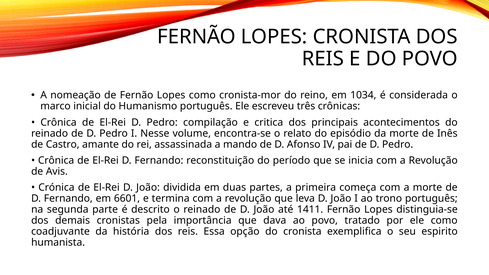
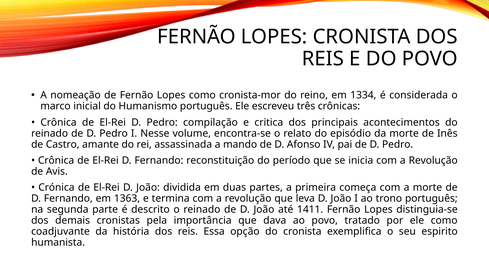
1034: 1034 -> 1334
6601: 6601 -> 1363
